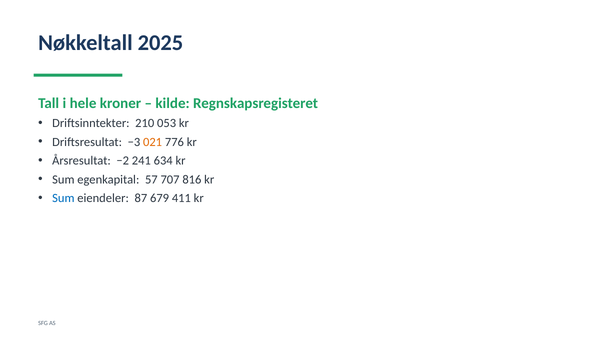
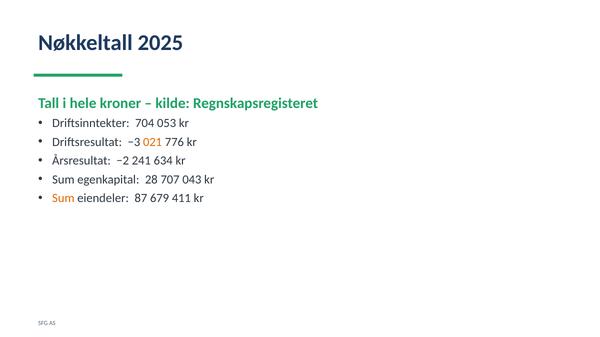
210: 210 -> 704
57: 57 -> 28
816: 816 -> 043
Sum at (63, 198) colour: blue -> orange
